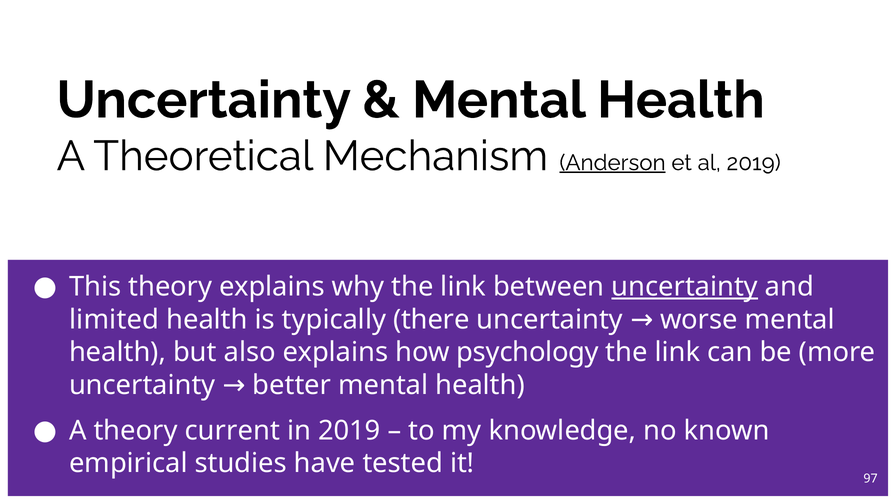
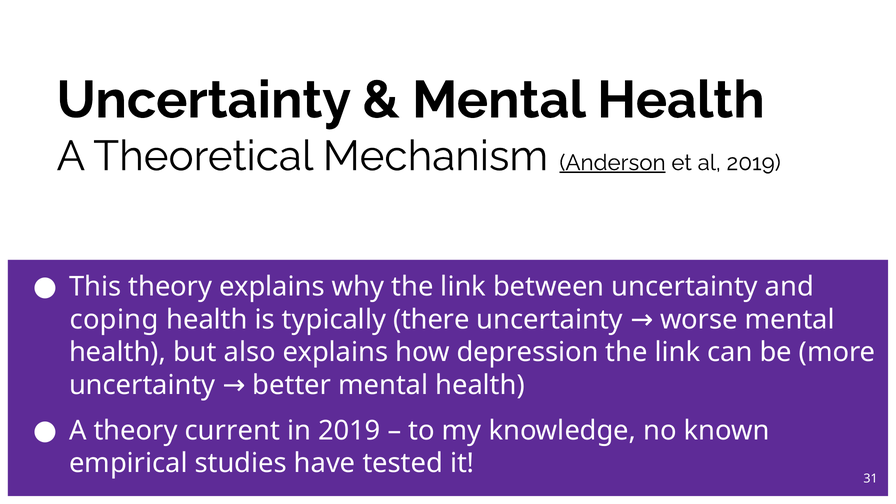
uncertainty at (685, 287) underline: present -> none
limited: limited -> coping
psychology: psychology -> depression
97: 97 -> 31
